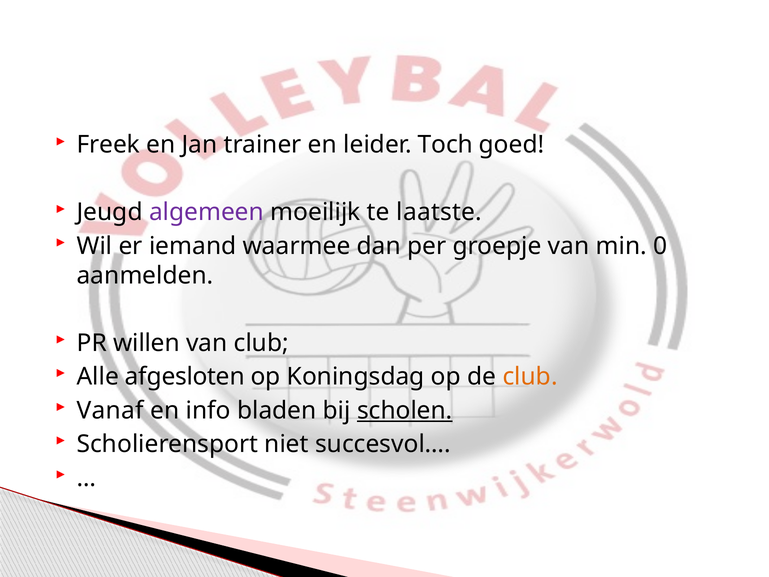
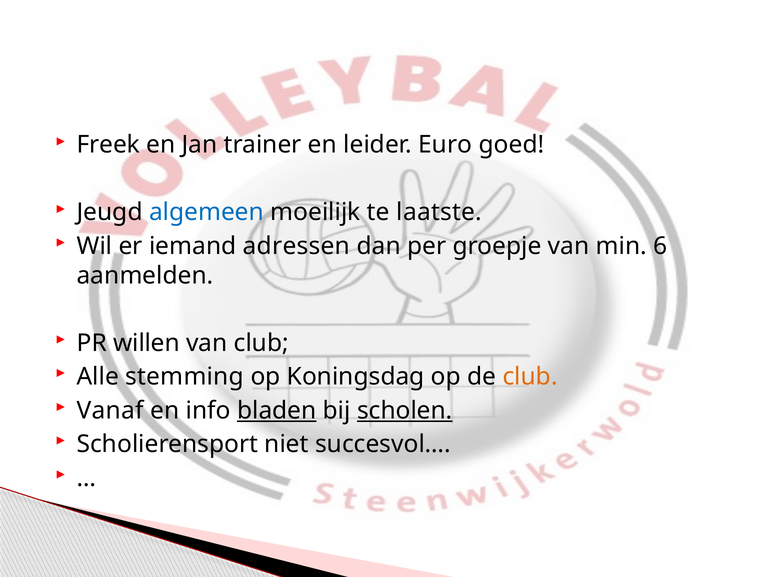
Toch: Toch -> Euro
algemeen colour: purple -> blue
waarmee: waarmee -> adressen
0: 0 -> 6
afgesloten: afgesloten -> stemming
bladen underline: none -> present
